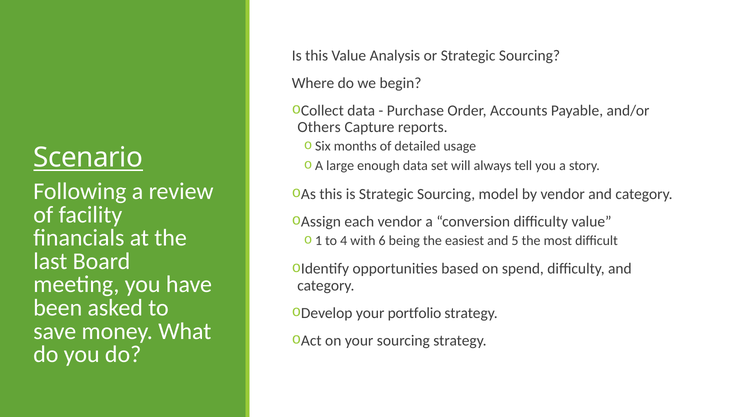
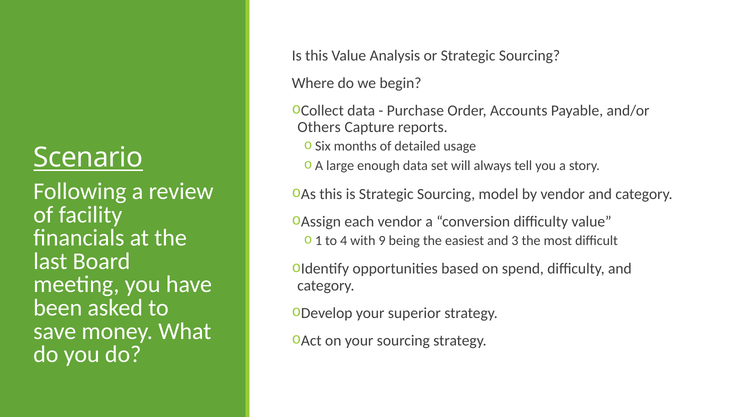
6: 6 -> 9
5: 5 -> 3
portfolio: portfolio -> superior
